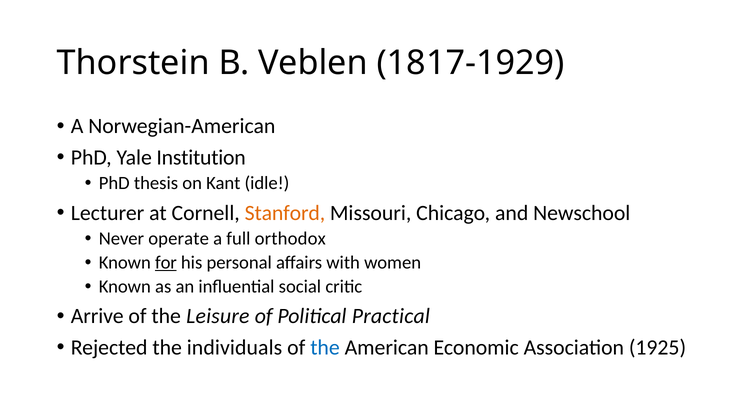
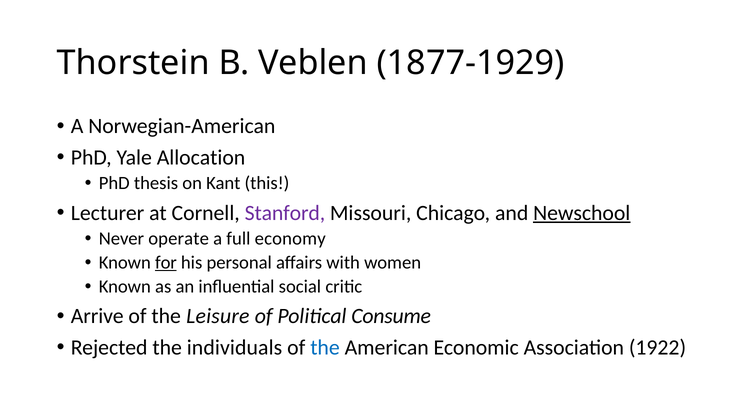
1817-1929: 1817-1929 -> 1877-1929
Institution: Institution -> Allocation
idle: idle -> this
Stanford colour: orange -> purple
Newschool underline: none -> present
orthodox: orthodox -> economy
Practical: Practical -> Consume
1925: 1925 -> 1922
